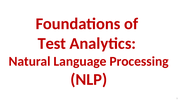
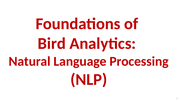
Test: Test -> Bird
